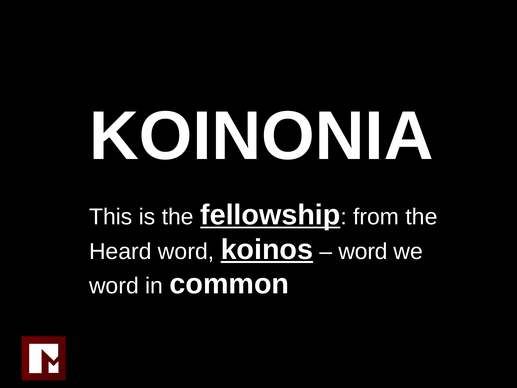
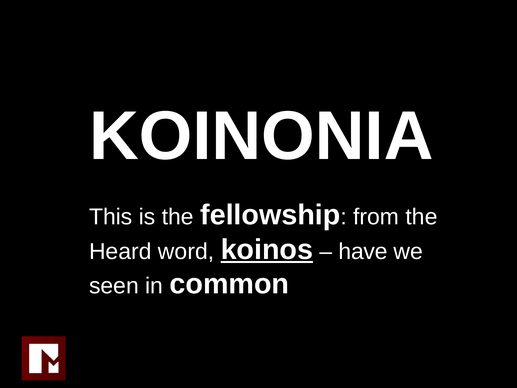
fellowship underline: present -> none
word at (363, 251): word -> have
word at (114, 286): word -> seen
